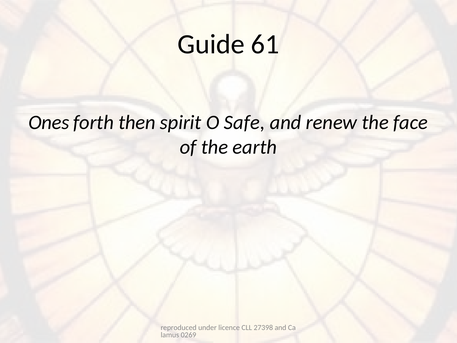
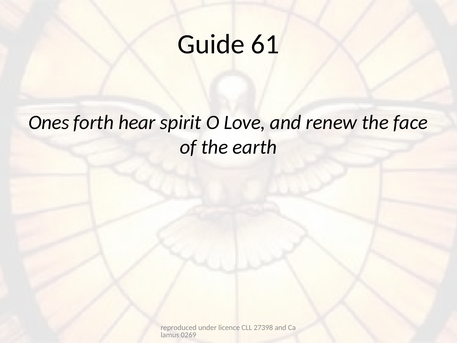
then: then -> hear
Safe: Safe -> Love
